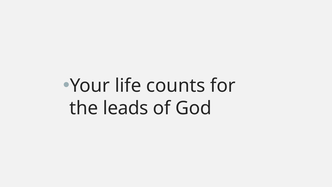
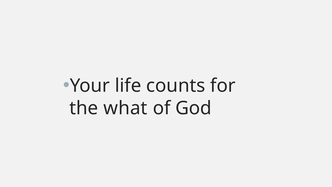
leads: leads -> what
